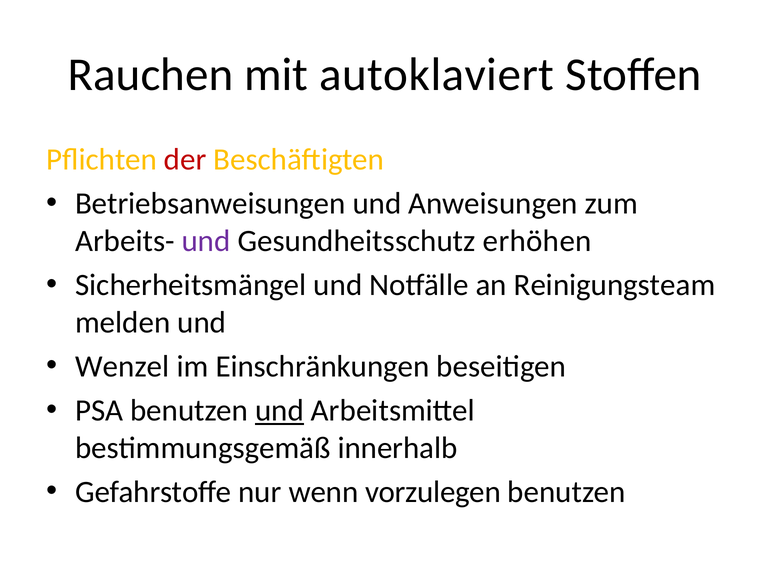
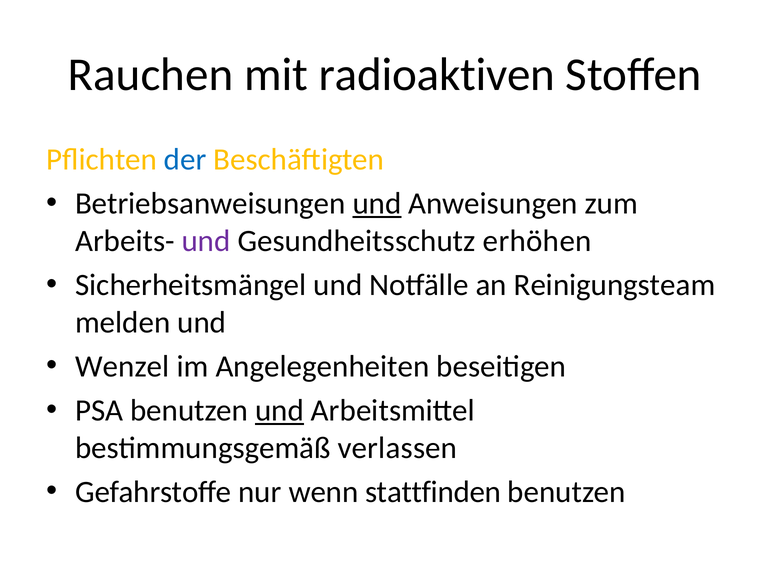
autoklaviert: autoklaviert -> radioaktiven
der colour: red -> blue
und at (377, 203) underline: none -> present
Einschränkungen: Einschränkungen -> Angelegenheiten
innerhalb: innerhalb -> verlassen
vorzulegen: vorzulegen -> stattfinden
